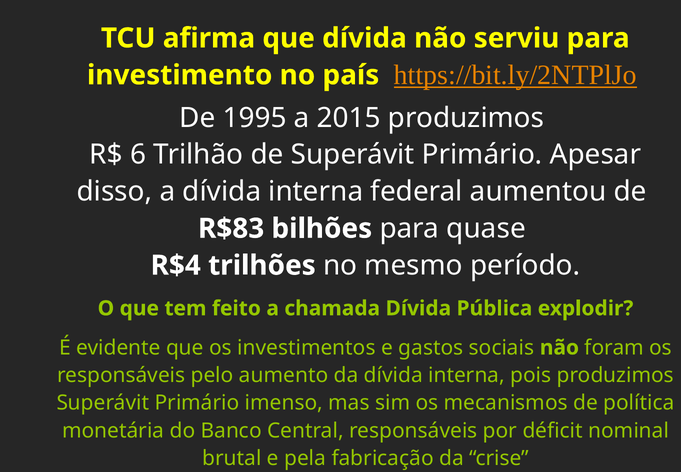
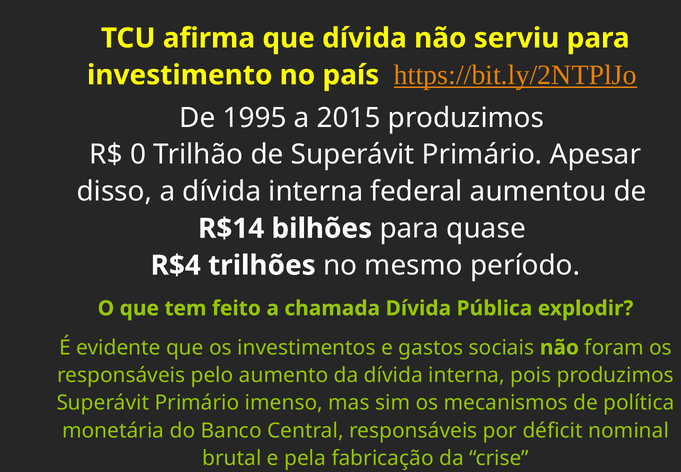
6: 6 -> 0
R$83: R$83 -> R$14
